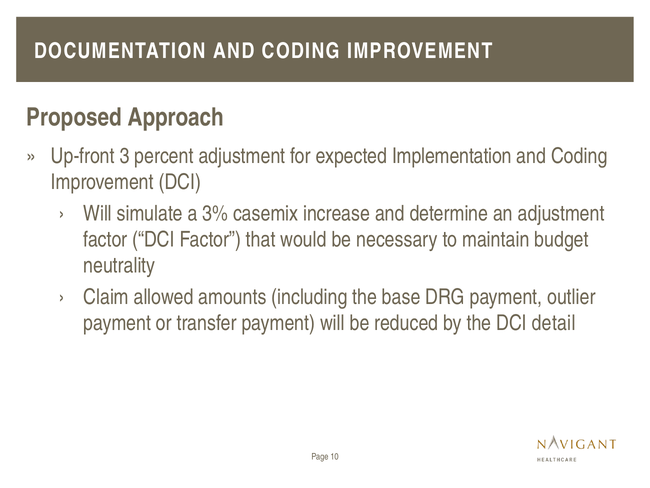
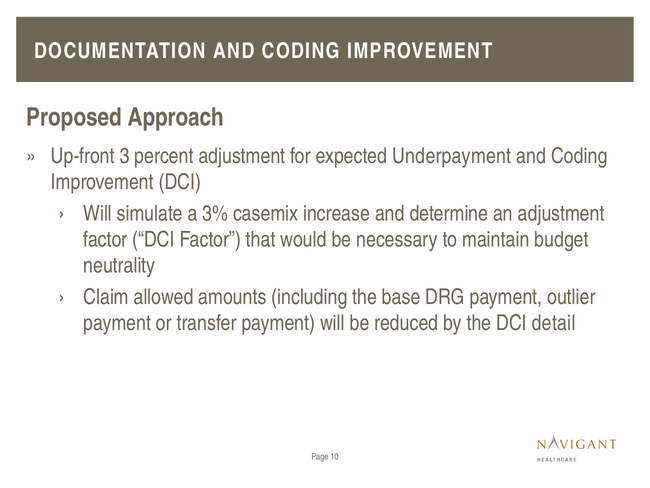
Implementation: Implementation -> Underpayment
